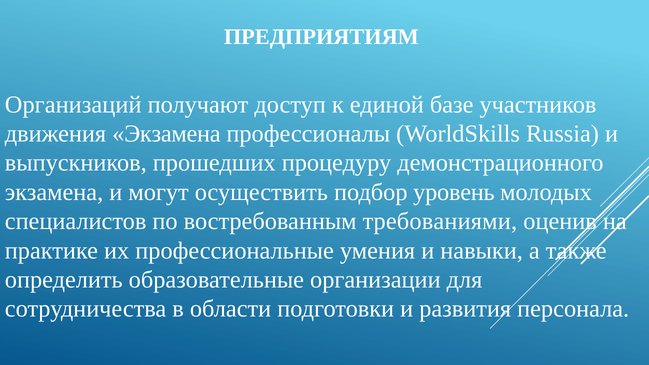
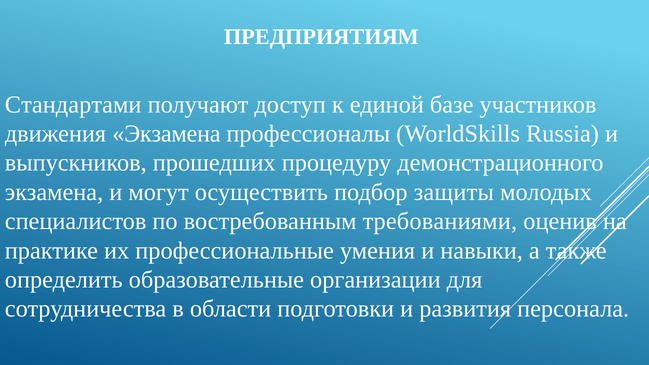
Организаций: Организаций -> Стандартами
уровень: уровень -> защиты
